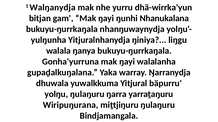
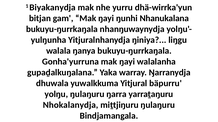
Walŋanydja: Walŋanydja -> Biyakanydja
Wiripuŋurana: Wiripuŋurana -> Nhokalanydja
